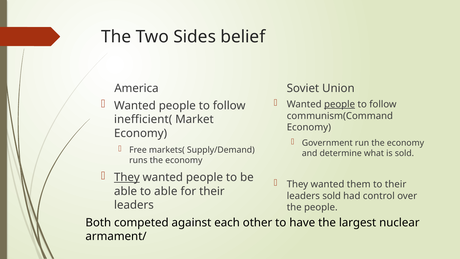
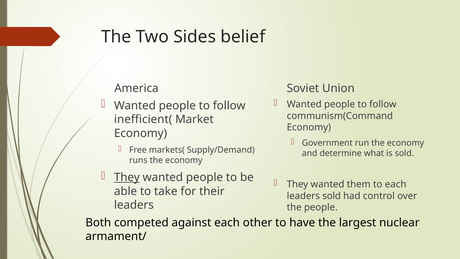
people at (340, 104) underline: present -> none
to their: their -> each
to able: able -> take
